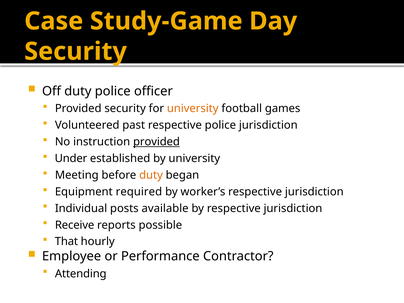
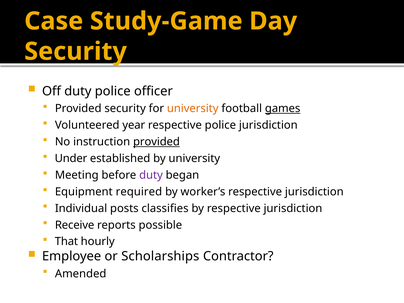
games underline: none -> present
past: past -> year
duty at (151, 175) colour: orange -> purple
available: available -> classifies
Performance: Performance -> Scholarships
Attending: Attending -> Amended
